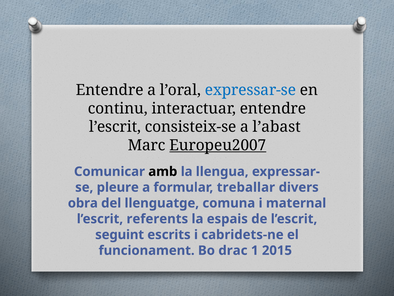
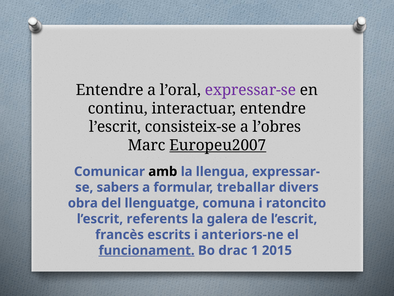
expressar-se colour: blue -> purple
l’abast: l’abast -> l’obres
pleure: pleure -> sabers
maternal: maternal -> ratoncito
espais: espais -> galera
seguint: seguint -> francès
cabridets-ne: cabridets-ne -> anteriors-ne
funcionament underline: none -> present
